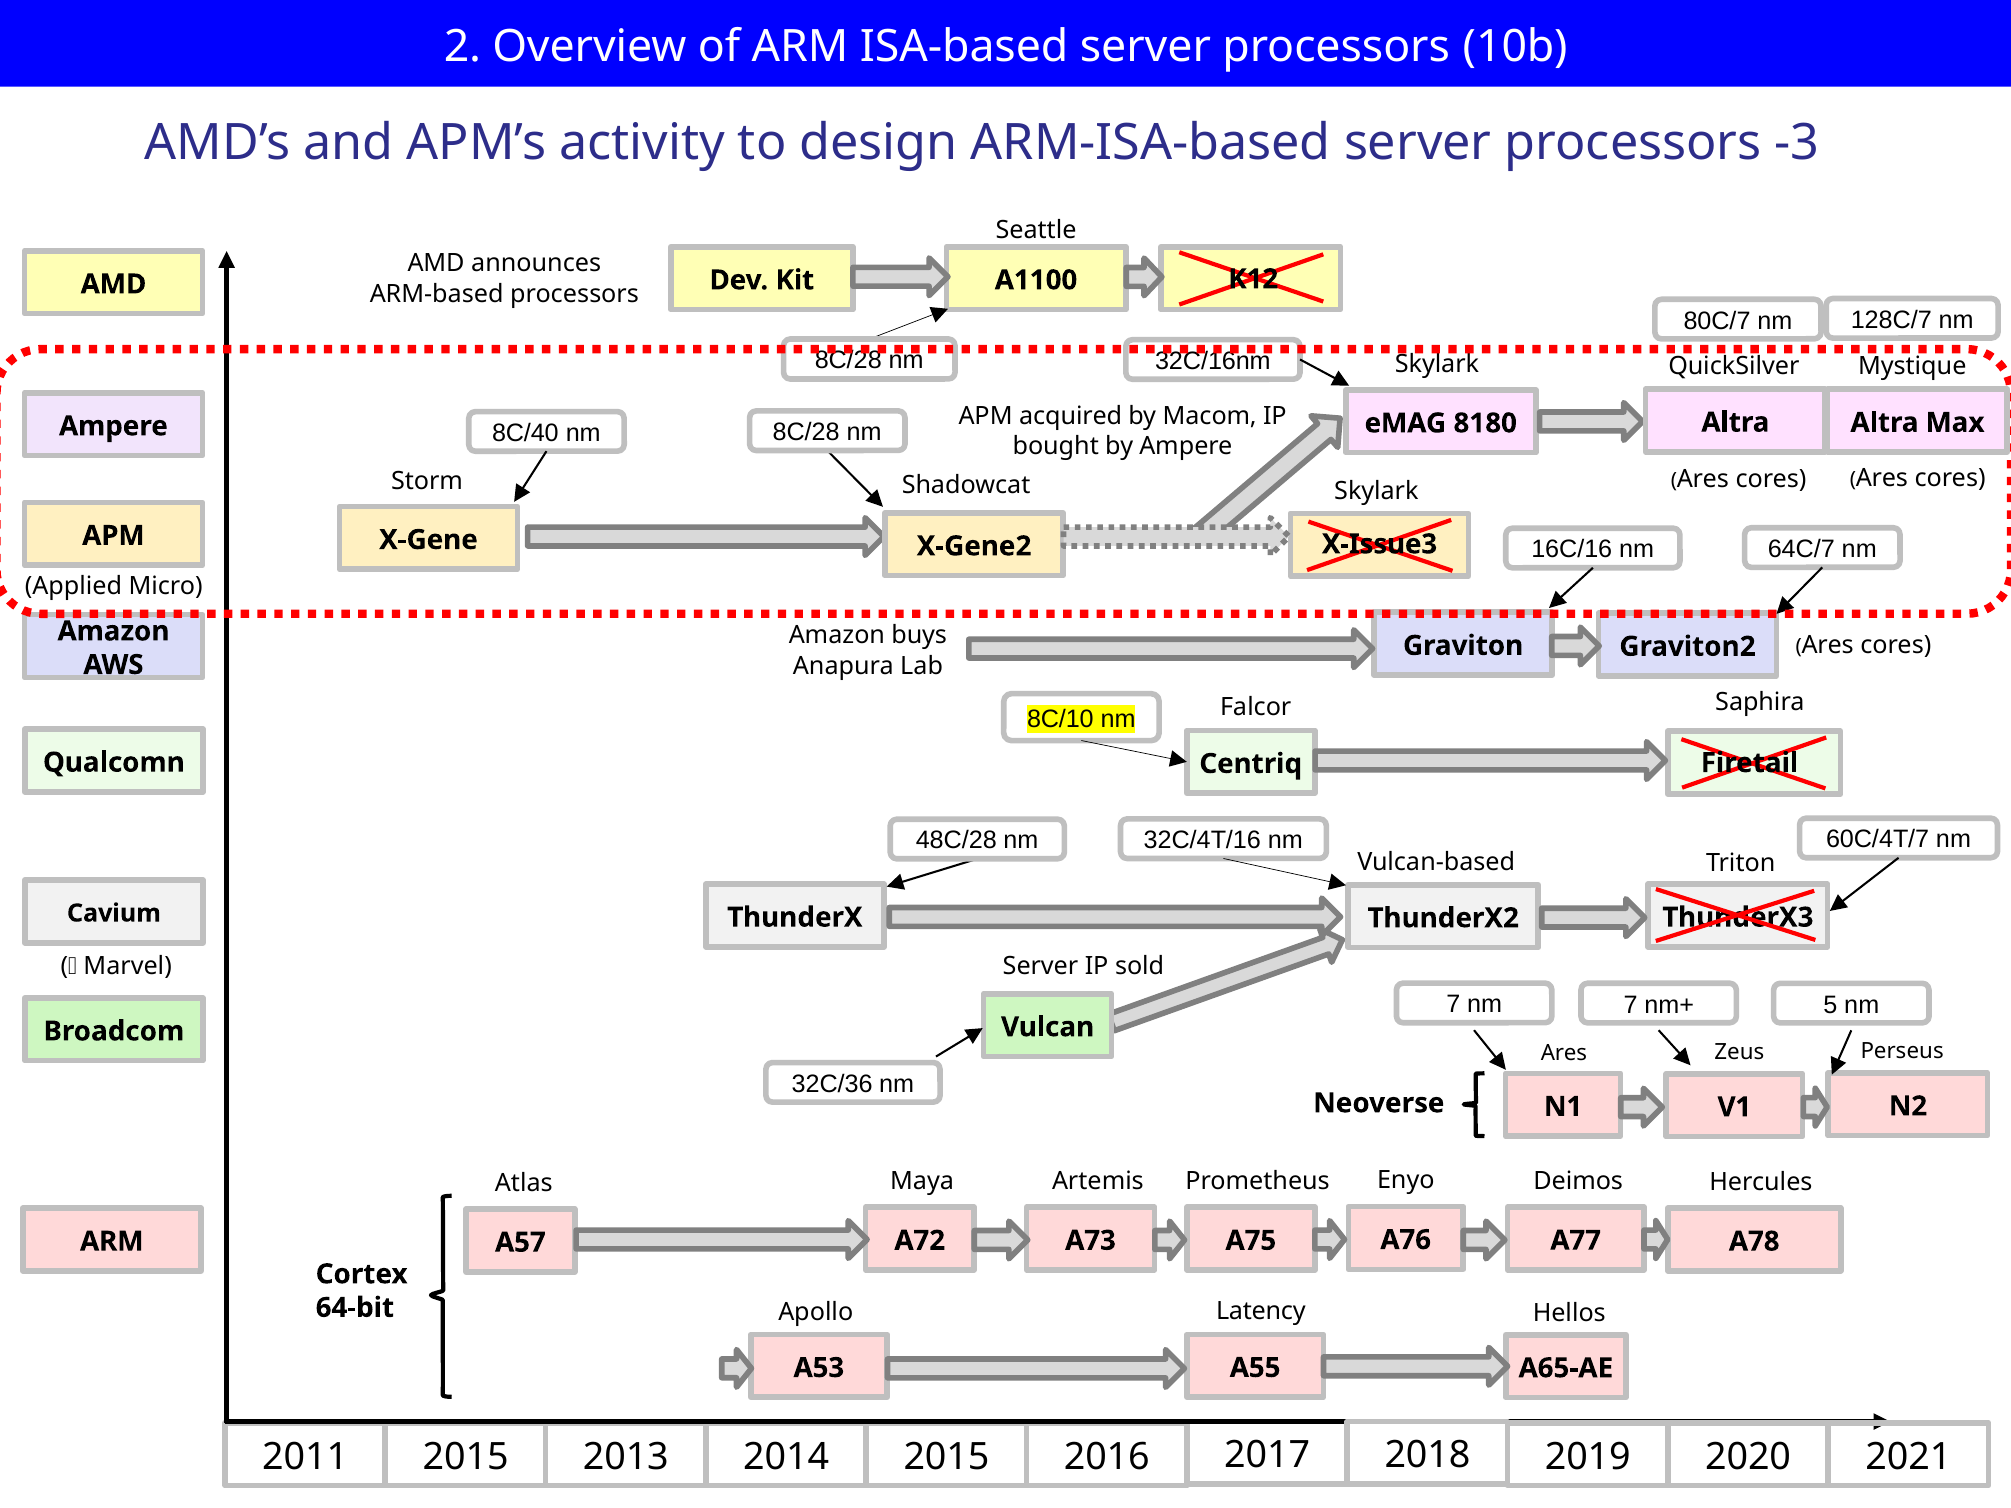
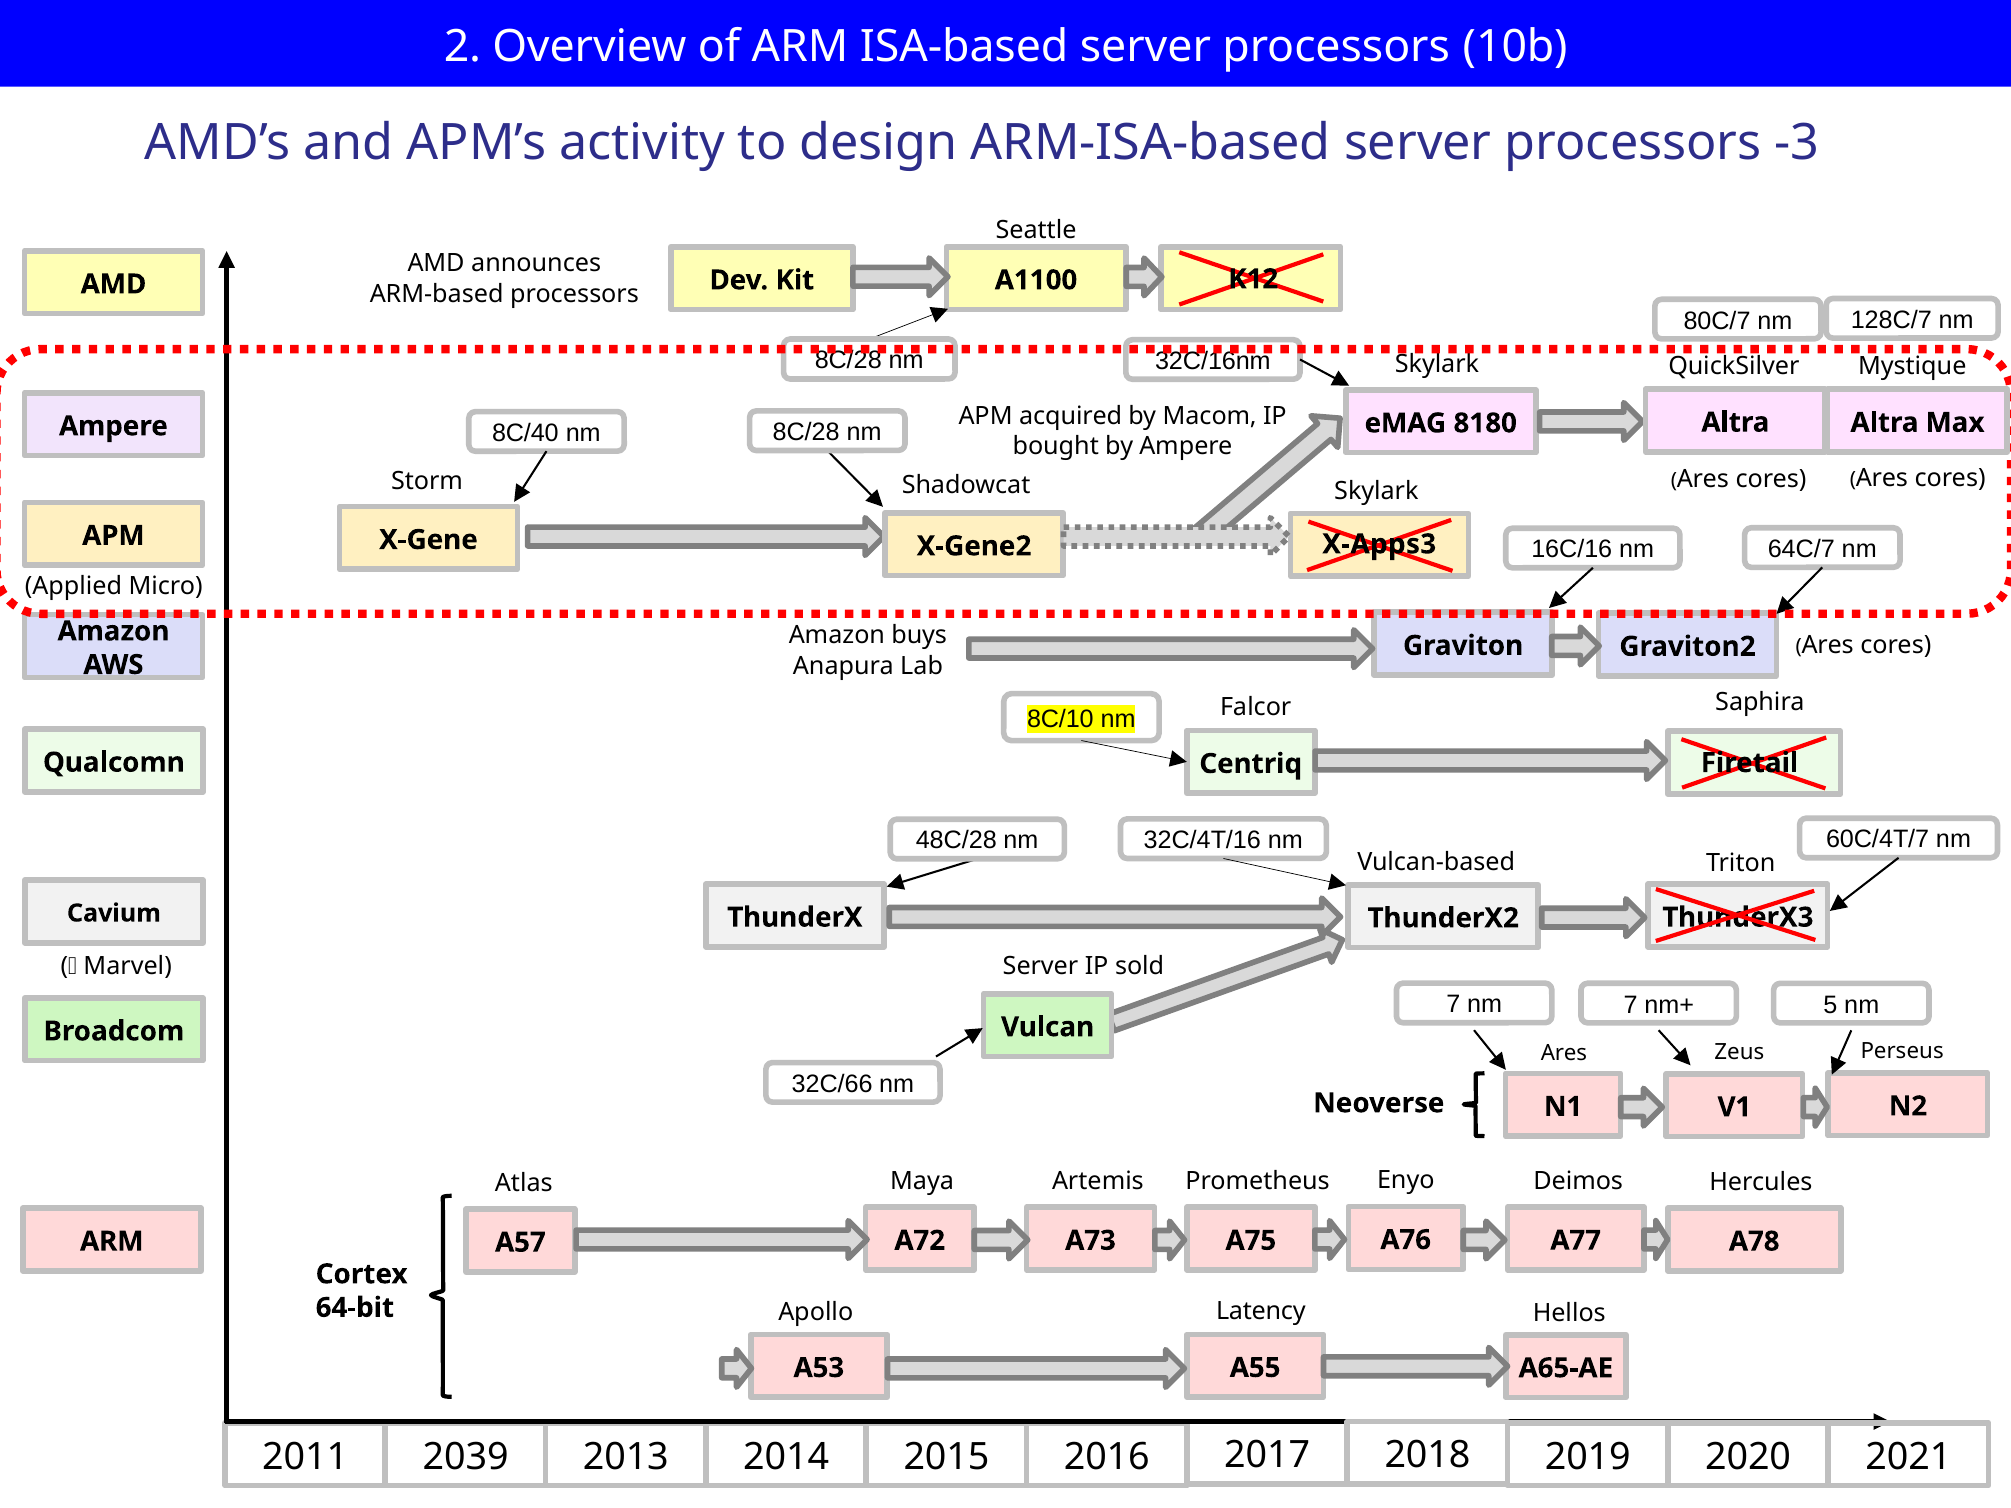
X-Issue3: X-Issue3 -> X-Apps3
32C/36: 32C/36 -> 32C/66
2015 at (466, 1457): 2015 -> 2039
